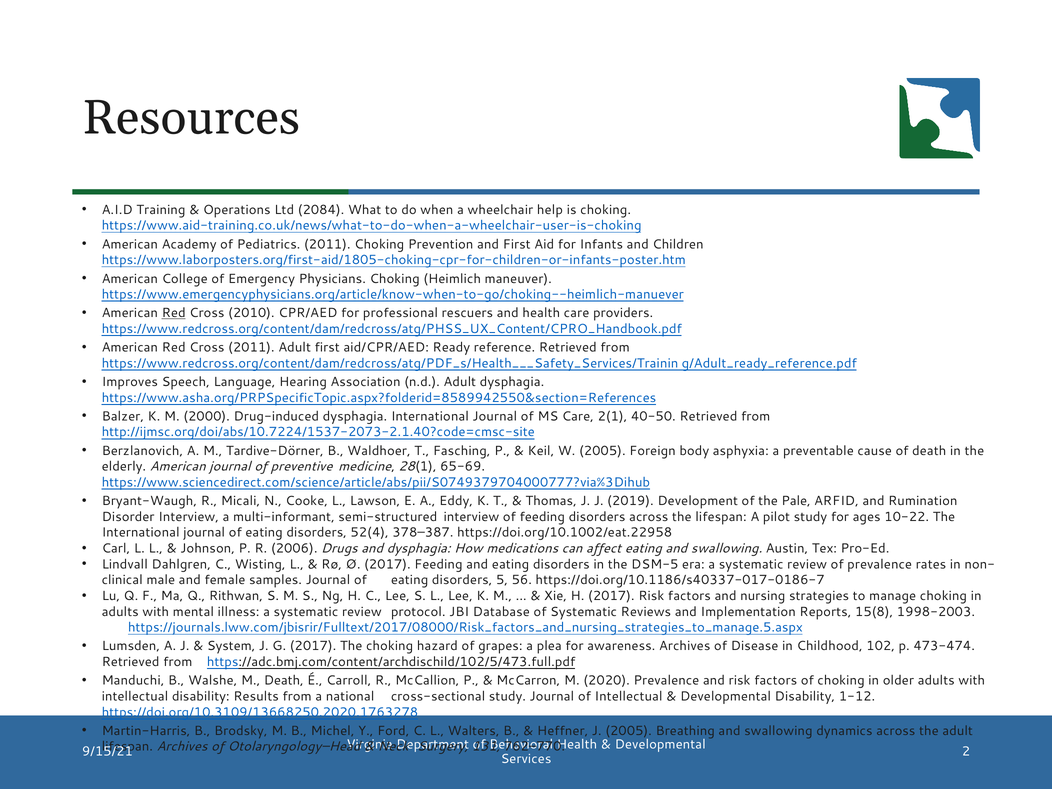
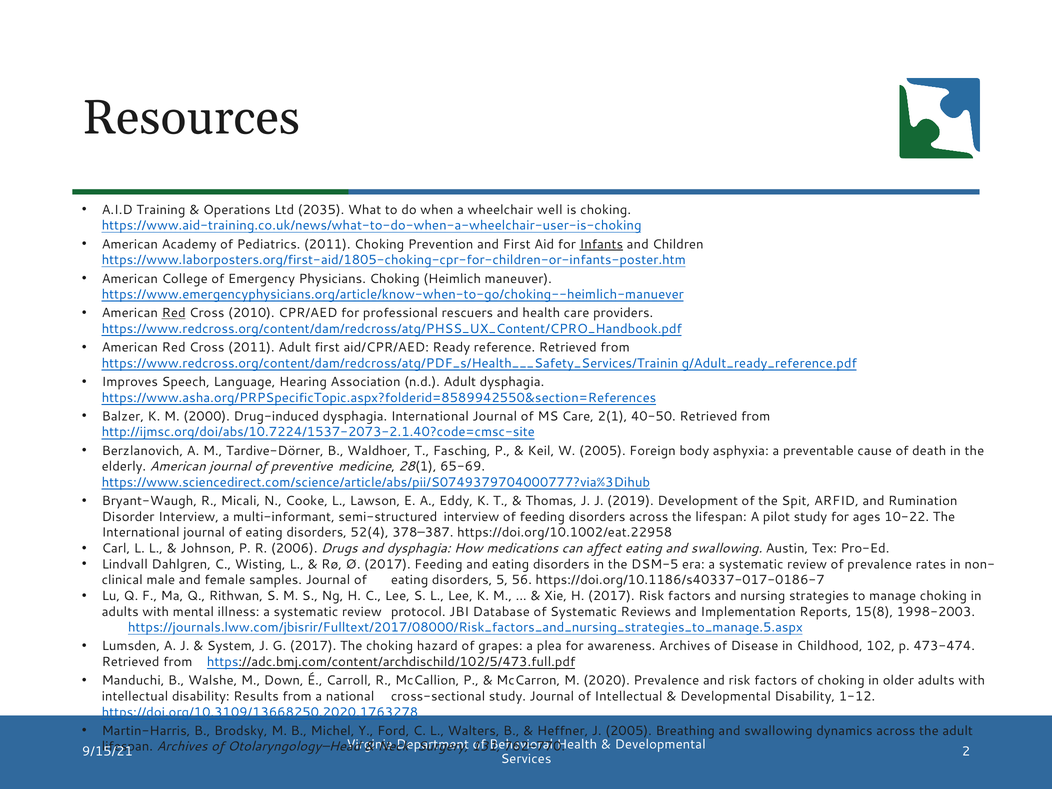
2084: 2084 -> 2035
help: help -> well
Infants underline: none -> present
Pale: Pale -> Spit
M Death: Death -> Down
